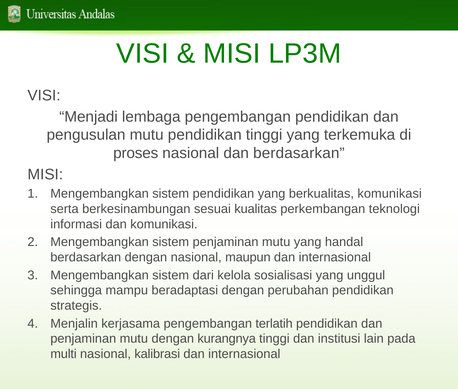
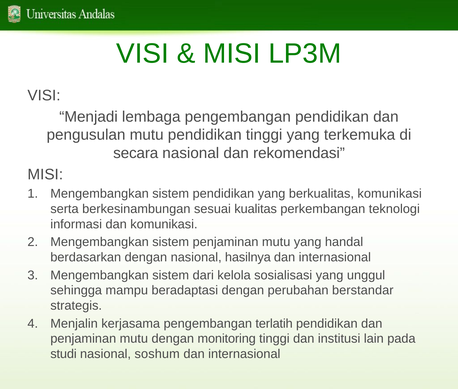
proses: proses -> secara
dan berdasarkan: berdasarkan -> rekomendasi
maupun: maupun -> hasilnya
perubahan pendidikan: pendidikan -> berstandar
kurangnya: kurangnya -> monitoring
multi: multi -> studi
kalibrasi: kalibrasi -> soshum
